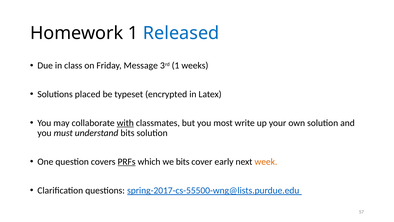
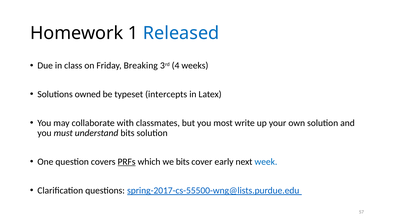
Message: Message -> Breaking
3rd 1: 1 -> 4
placed: placed -> owned
encrypted: encrypted -> intercepts
with underline: present -> none
week colour: orange -> blue
